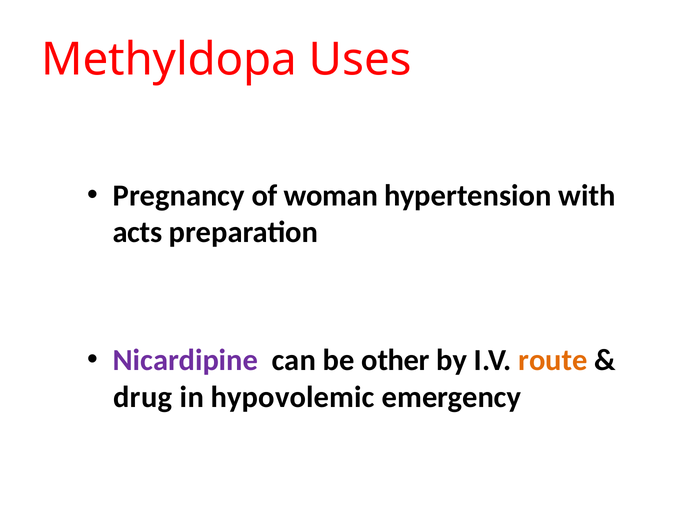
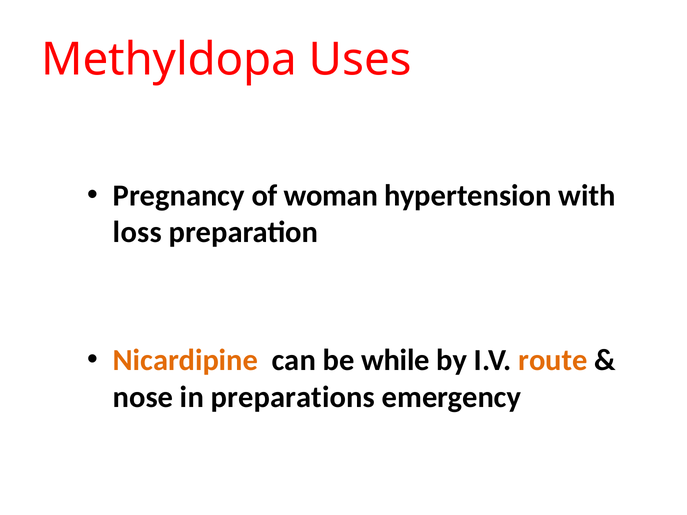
acts: acts -> loss
Nicardipine colour: purple -> orange
other: other -> while
drug: drug -> nose
hypovolemic: hypovolemic -> preparations
